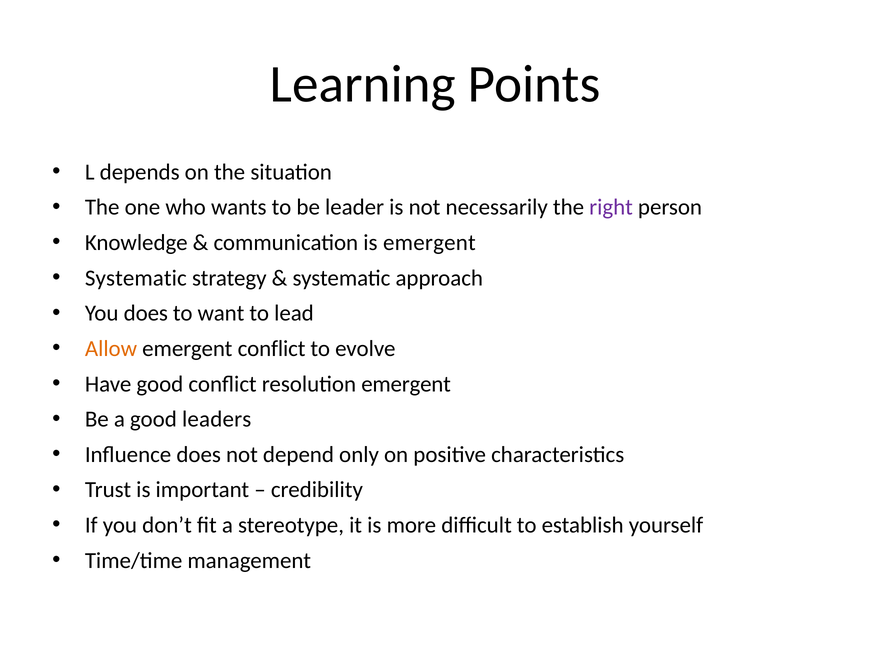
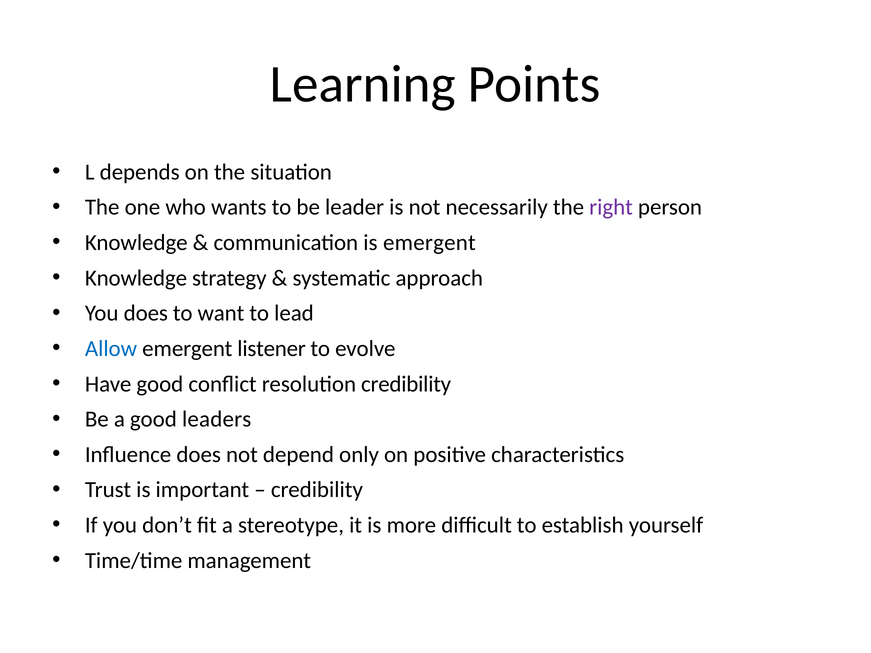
Systematic at (136, 278): Systematic -> Knowledge
Allow colour: orange -> blue
emergent conflict: conflict -> listener
resolution emergent: emergent -> credibility
